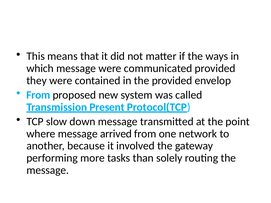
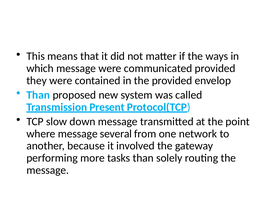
From at (38, 95): From -> Than
arrived: arrived -> several
